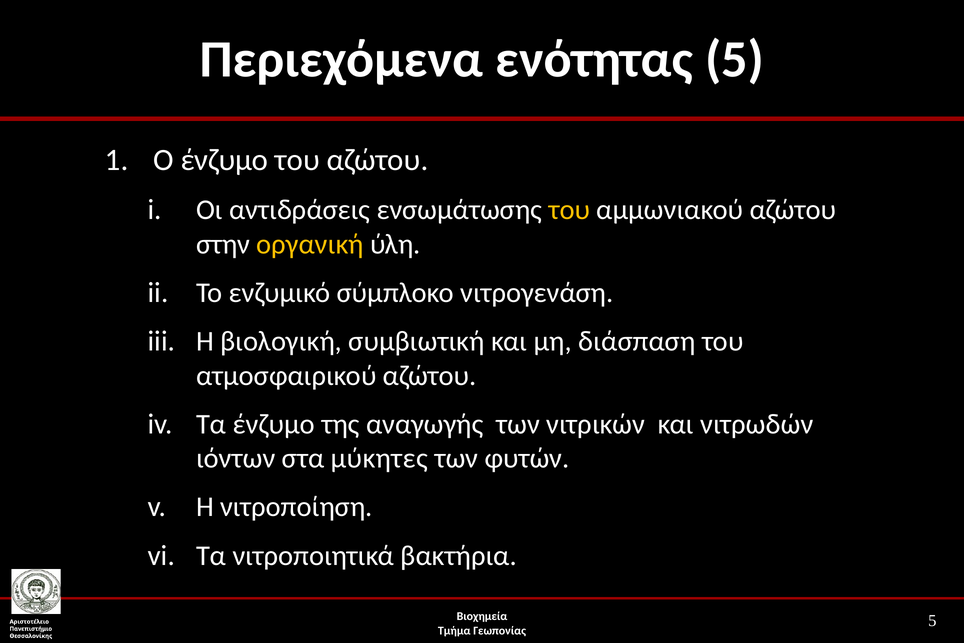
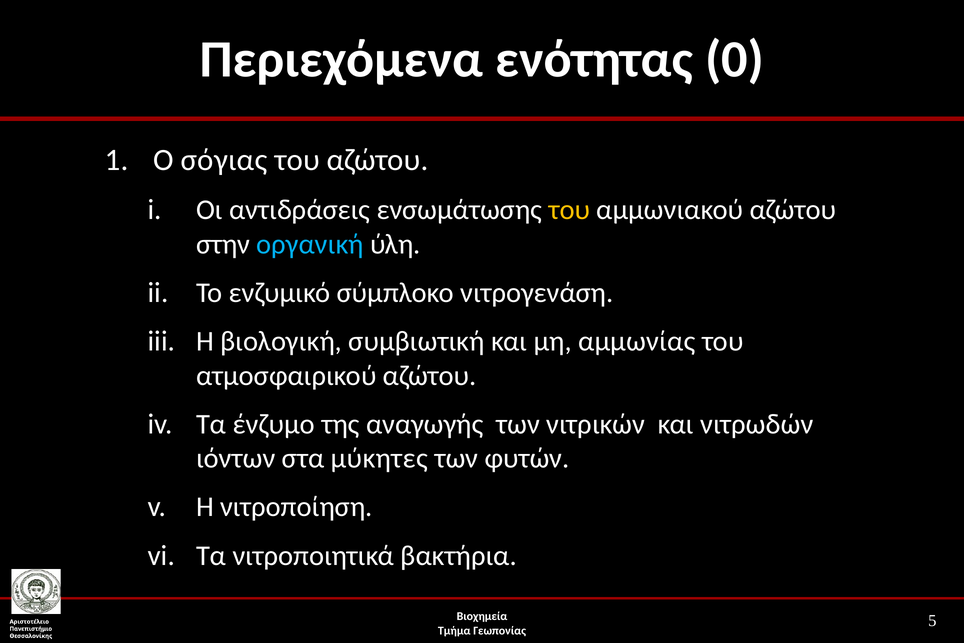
ενότητας 5: 5 -> 0
Ο ένζυμο: ένζυμο -> σόγιας
οργανική colour: yellow -> light blue
διάσπαση: διάσπαση -> αμμωνίας
